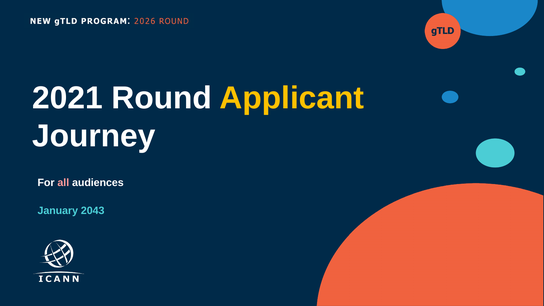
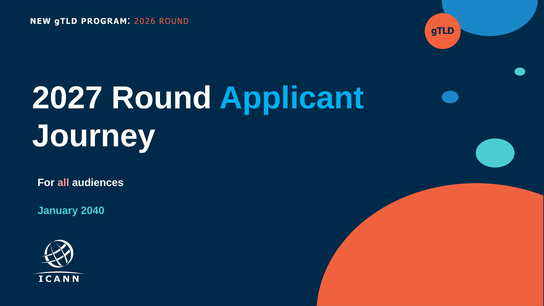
2021: 2021 -> 2027
Applicant colour: yellow -> light blue
2043: 2043 -> 2040
